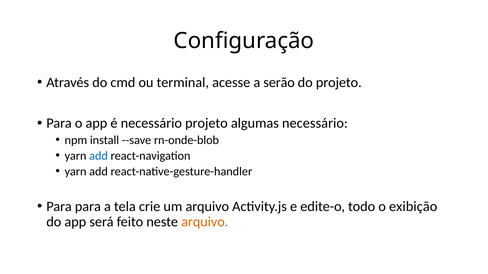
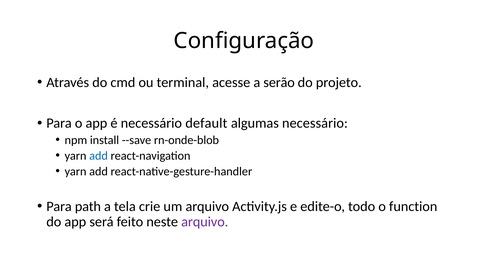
necessário projeto: projeto -> default
Para para: para -> path
exibição: exibição -> function
arquivo at (205, 222) colour: orange -> purple
